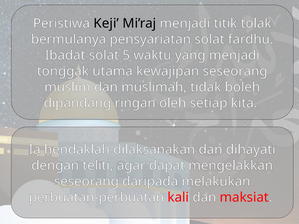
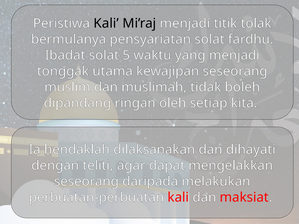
Peristiwa Keji: Keji -> Kali
